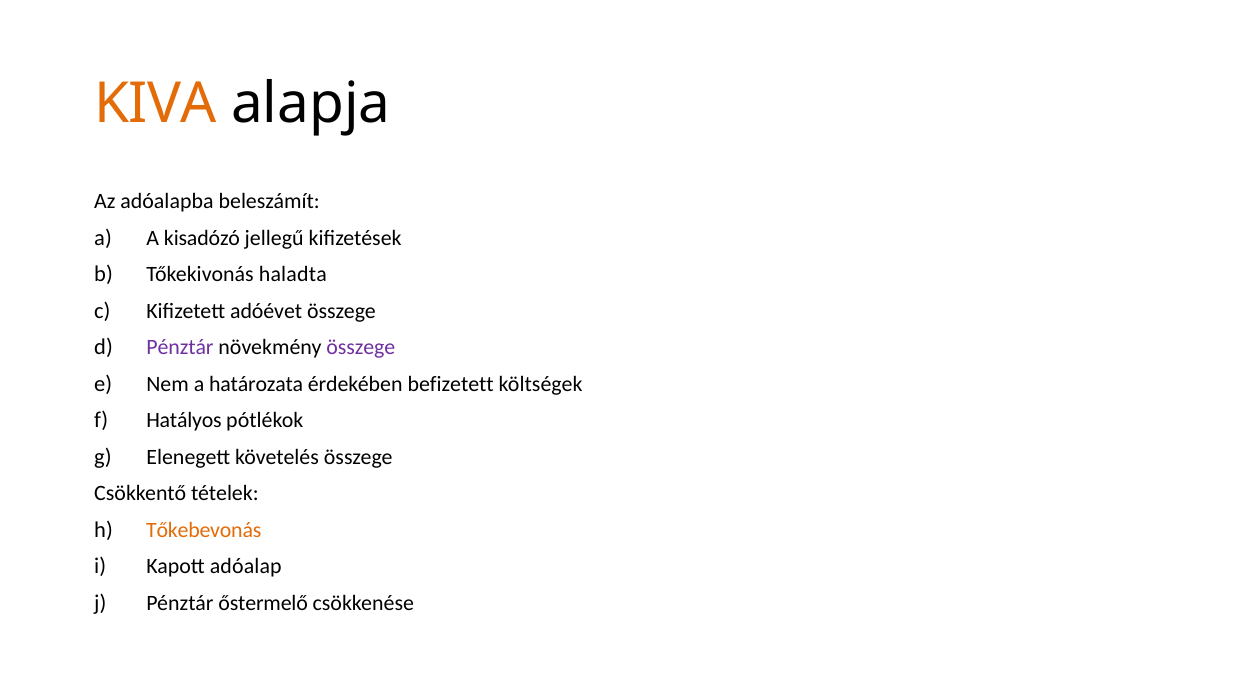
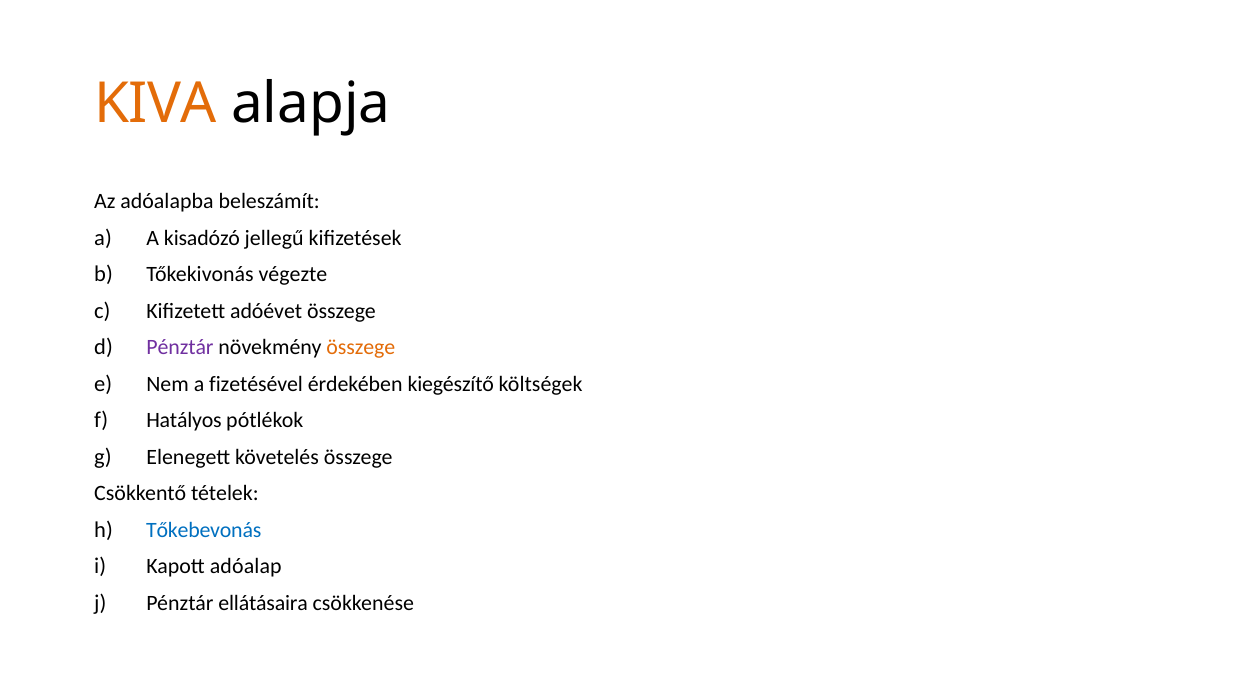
haladta: haladta -> végezte
összege at (361, 348) colour: purple -> orange
határozata: határozata -> fizetésével
befizetett: befizetett -> kiegészítő
Tőkebevonás colour: orange -> blue
őstermelő: őstermelő -> ellátásaira
